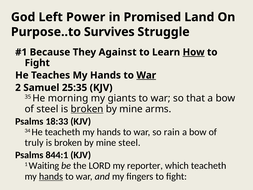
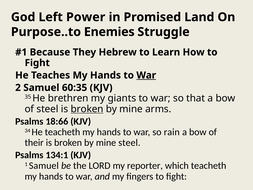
Survives: Survives -> Enemies
Against: Against -> Hebrew
How underline: present -> none
25:35: 25:35 -> 60:35
morning: morning -> brethren
18:33: 18:33 -> 18:66
truly: truly -> their
844:1: 844:1 -> 134:1
1 Waiting: Waiting -> Samuel
hands at (51, 176) underline: present -> none
